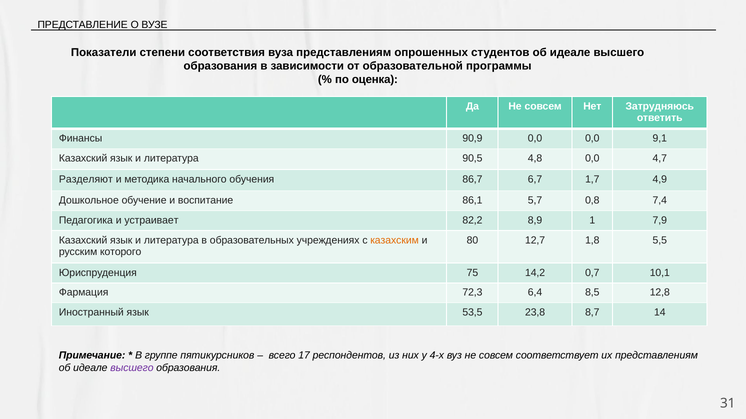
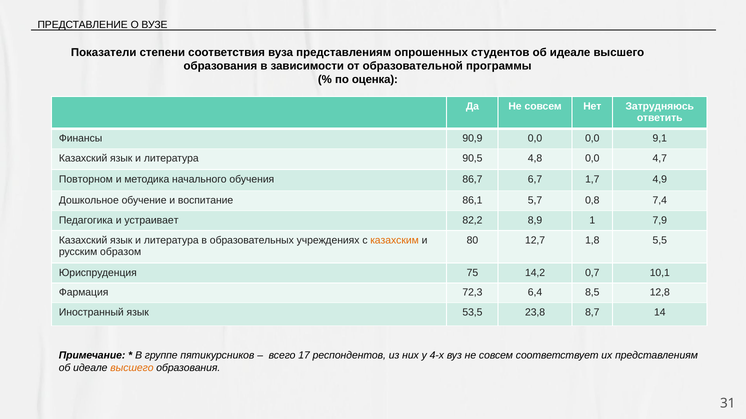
Разделяют: Разделяют -> Повторном
которого: которого -> образом
высшего at (132, 368) colour: purple -> orange
